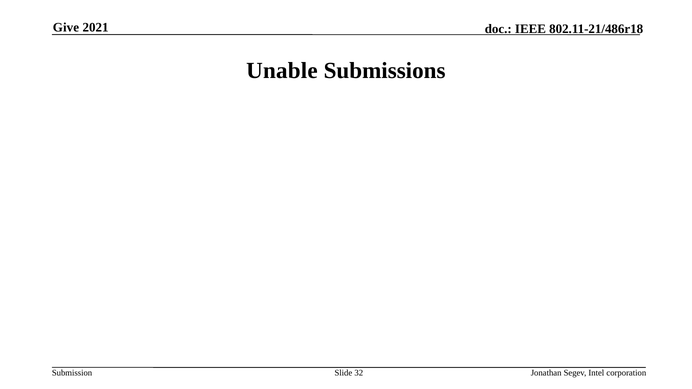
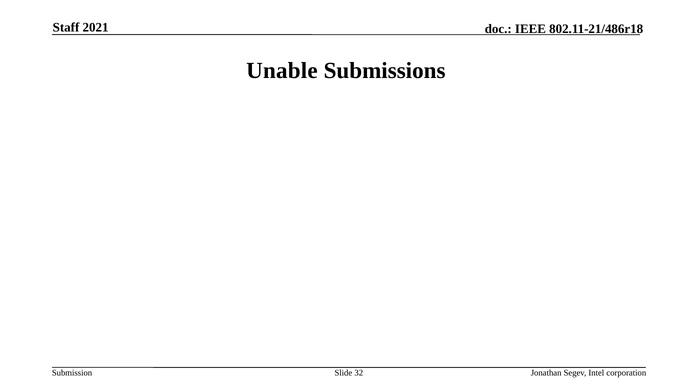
Give: Give -> Staff
